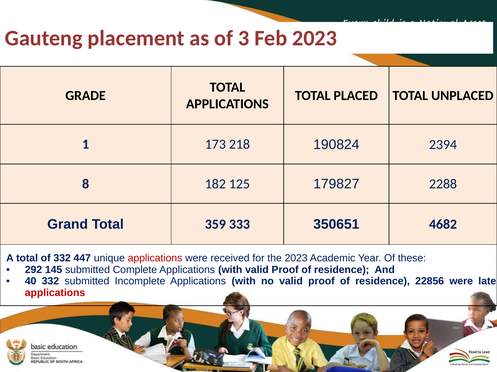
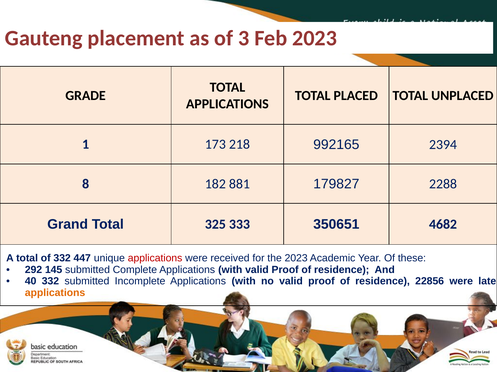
190824: 190824 -> 992165
125: 125 -> 881
359: 359 -> 325
applications at (55, 293) colour: red -> orange
